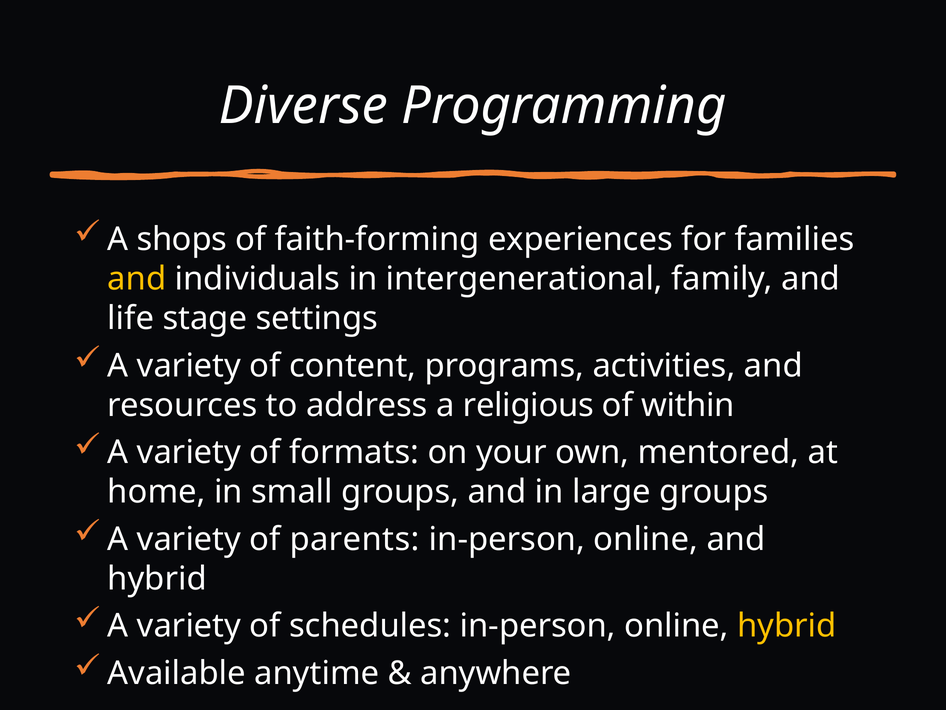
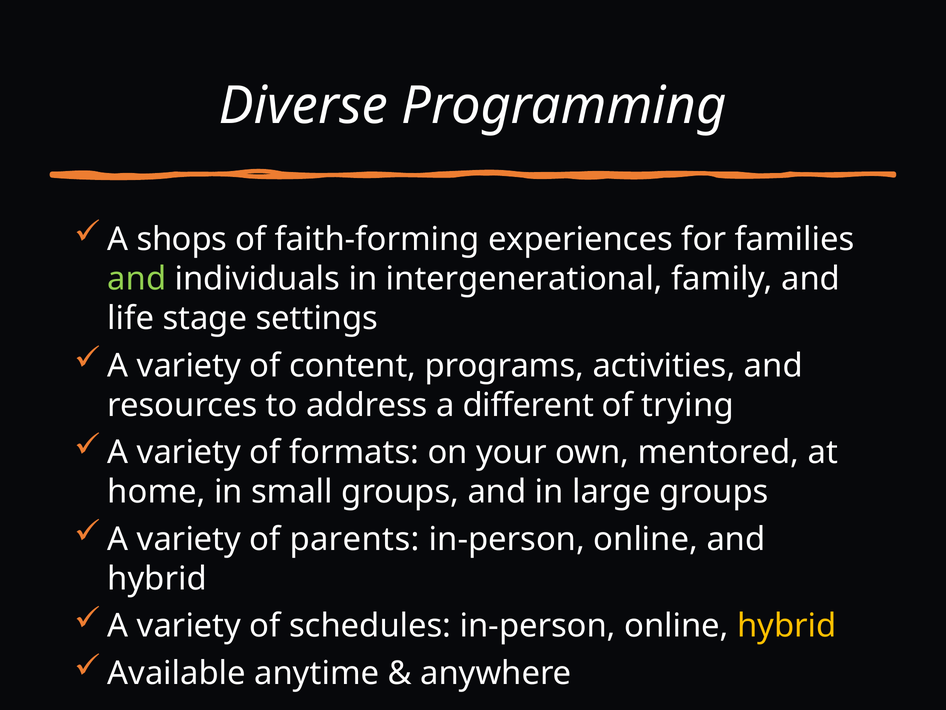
and at (137, 279) colour: yellow -> light green
religious: religious -> different
within: within -> trying
